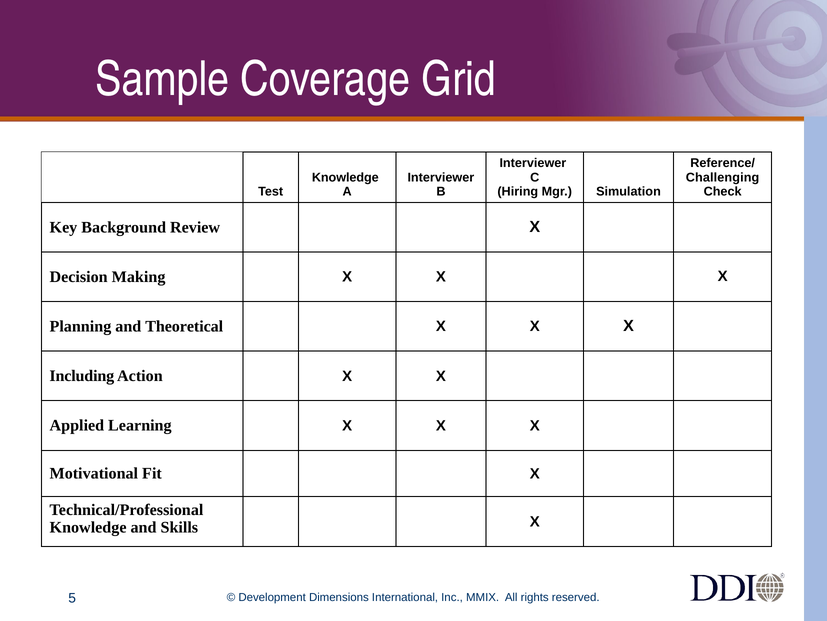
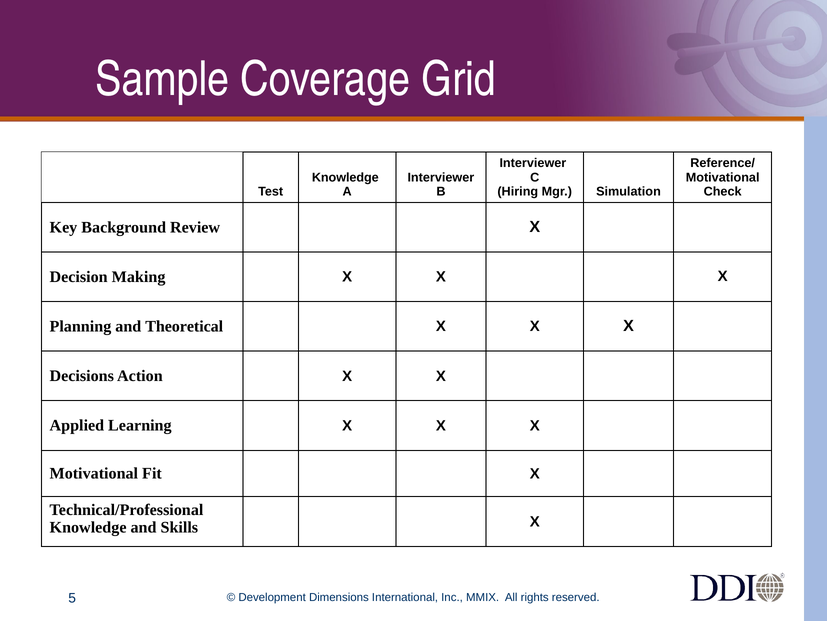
Challenging at (723, 177): Challenging -> Motivational
Including: Including -> Decisions
